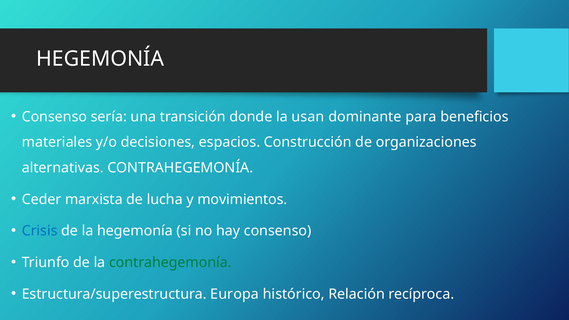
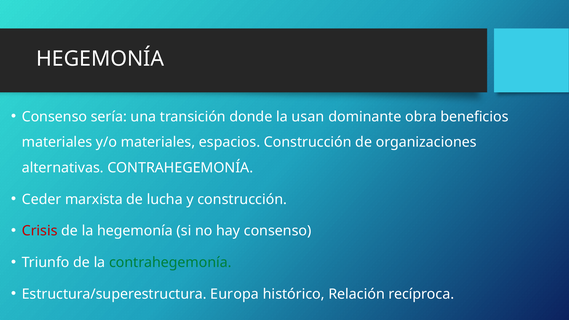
para: para -> obra
y/o decisiones: decisiones -> materiales
y movimientos: movimientos -> construcción
Crisis colour: blue -> red
